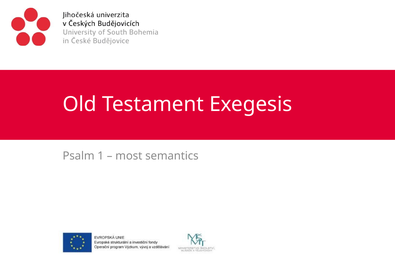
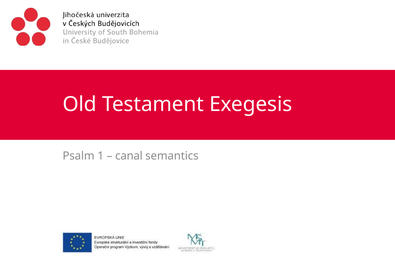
most: most -> canal
